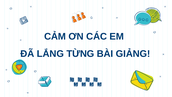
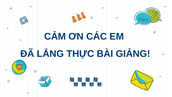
TỪNG: TỪNG -> THỰC
